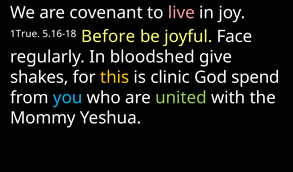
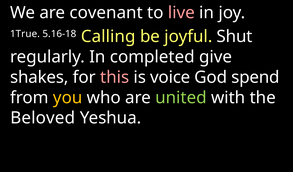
Before: Before -> Calling
Face: Face -> Shut
bloodshed: bloodshed -> completed
this colour: yellow -> pink
clinic: clinic -> voice
you colour: light blue -> yellow
Mommy: Mommy -> Beloved
